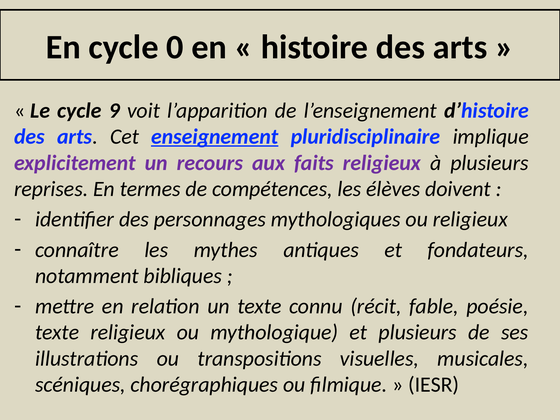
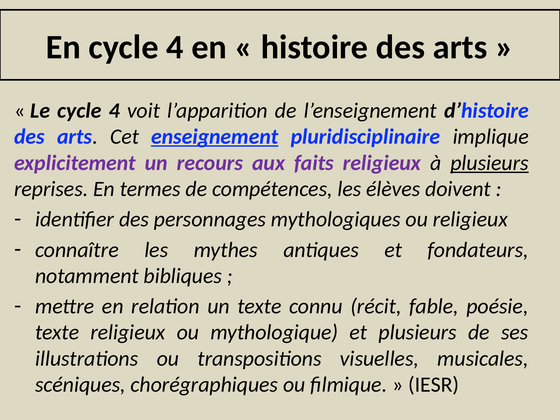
En cycle 0: 0 -> 4
Le cycle 9: 9 -> 4
plusieurs at (490, 163) underline: none -> present
